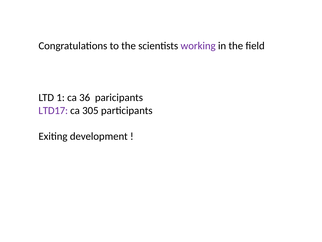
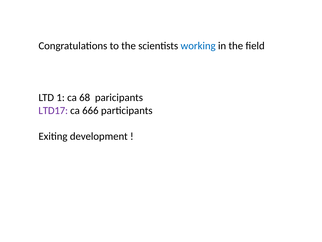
working colour: purple -> blue
36: 36 -> 68
305: 305 -> 666
